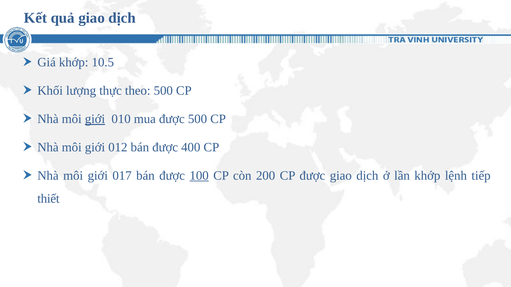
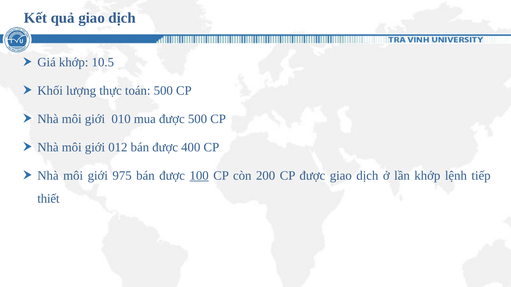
theo: theo -> toán
giới at (95, 119) underline: present -> none
017: 017 -> 975
